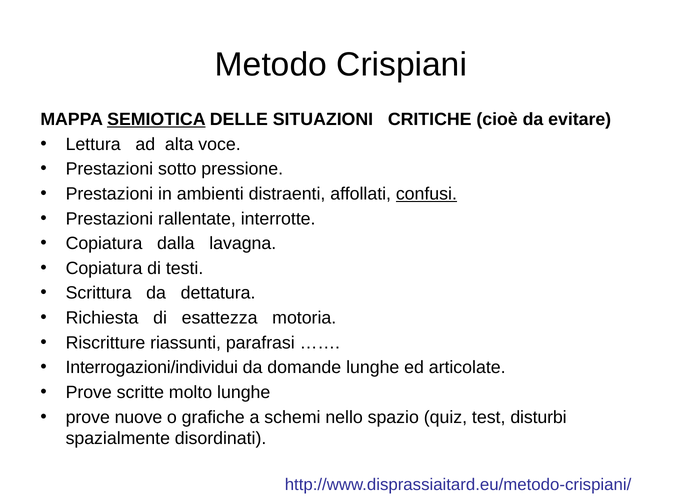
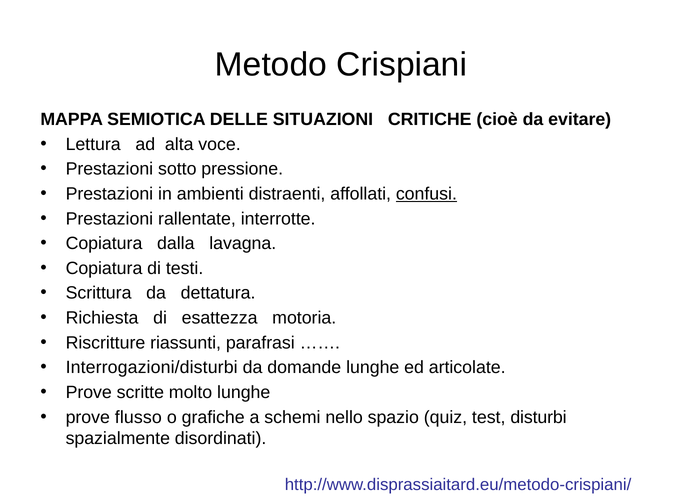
SEMIOTICA underline: present -> none
Interrogazioni/individui: Interrogazioni/individui -> Interrogazioni/disturbi
nuove: nuove -> flusso
